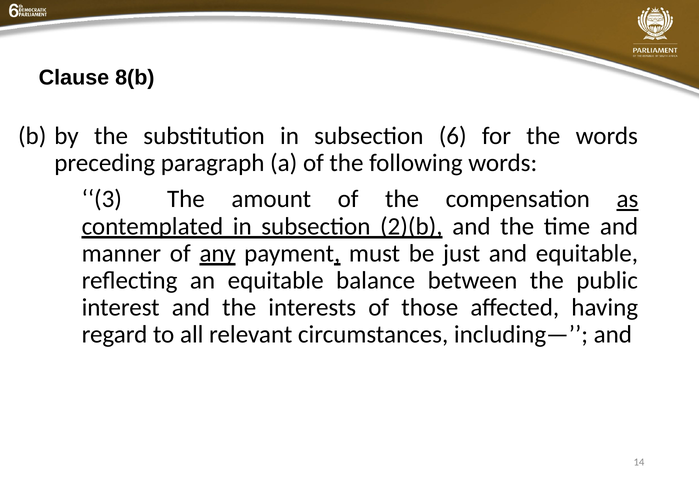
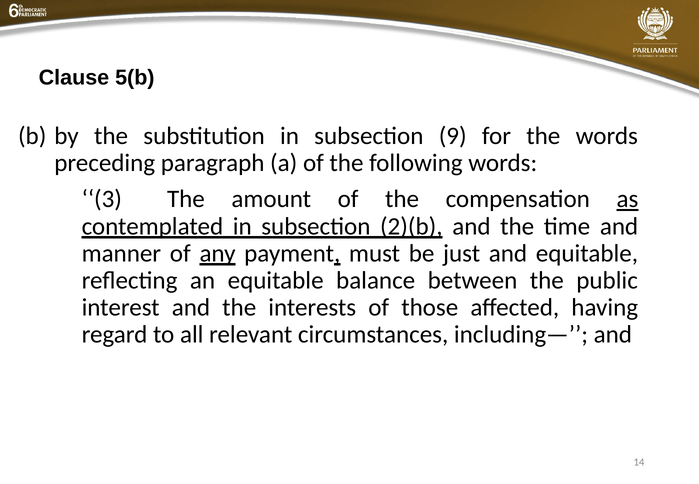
8(b: 8(b -> 5(b
6: 6 -> 9
